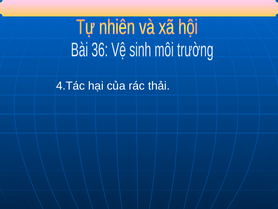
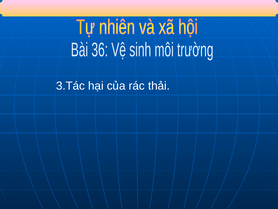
4.Tác: 4.Tác -> 3.Tác
